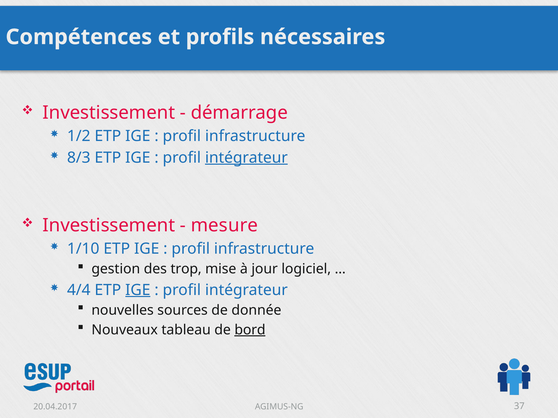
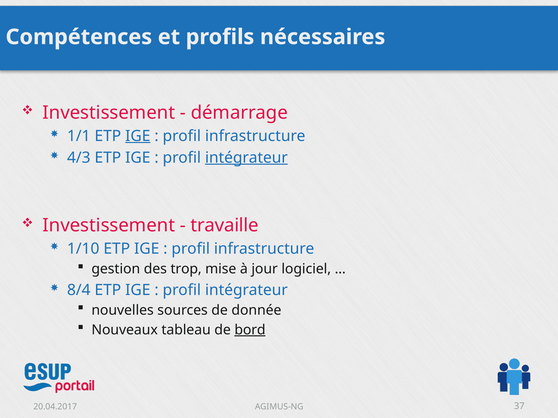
1/2: 1/2 -> 1/1
IGE at (138, 136) underline: none -> present
8/3: 8/3 -> 4/3
mesure: mesure -> travaille
4/4: 4/4 -> 8/4
IGE at (138, 290) underline: present -> none
